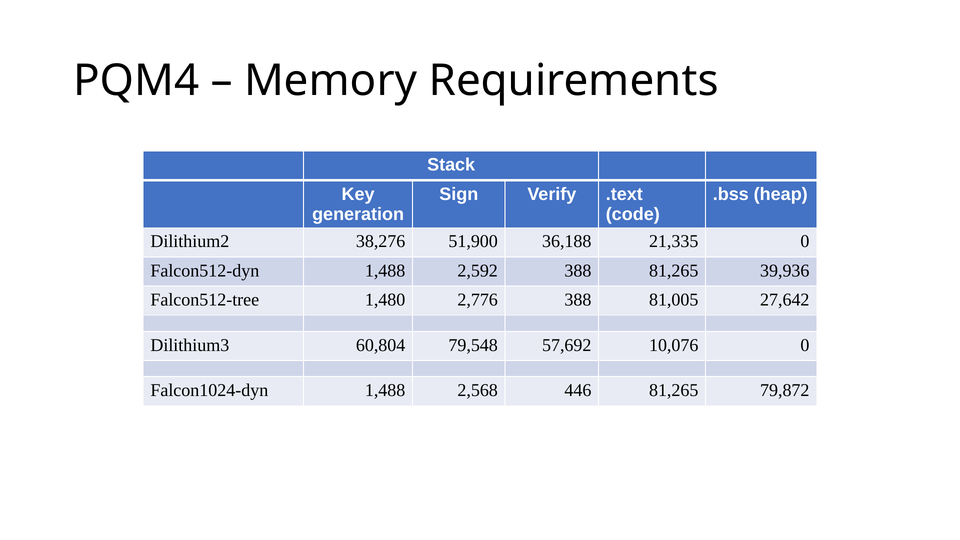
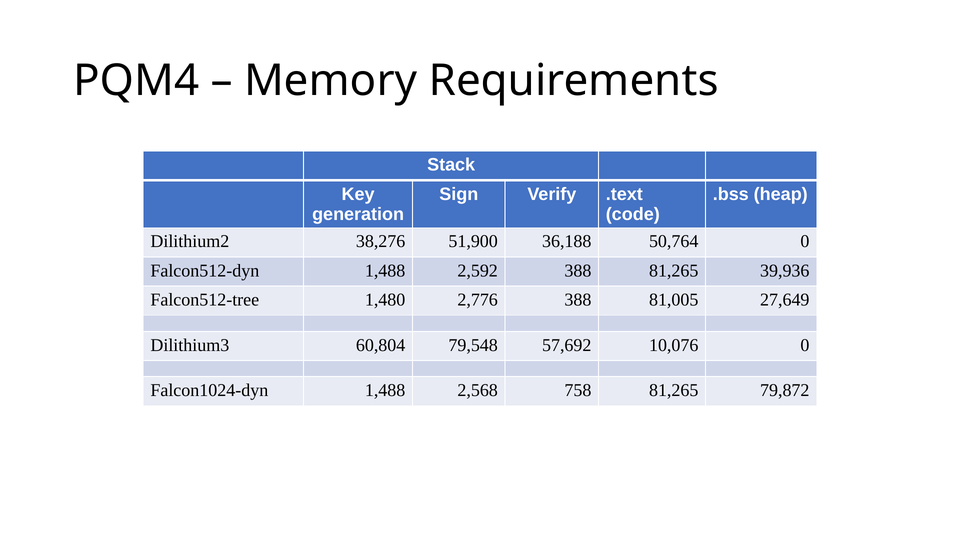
21,335: 21,335 -> 50,764
27,642: 27,642 -> 27,649
446: 446 -> 758
